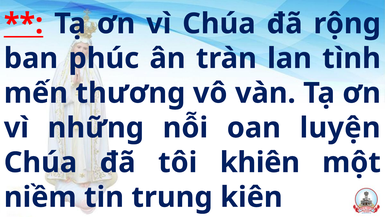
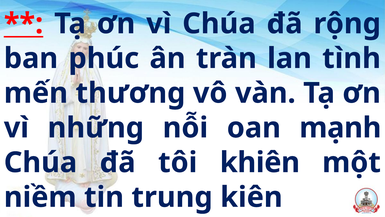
luyện: luyện -> mạnh
